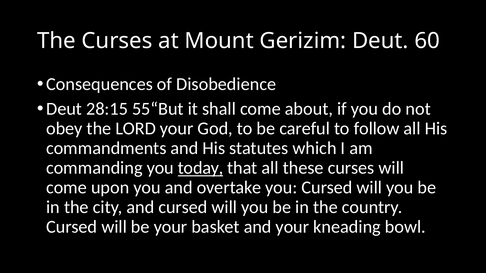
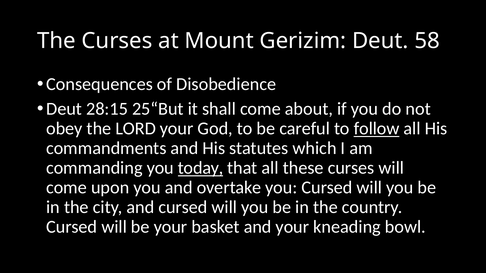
60: 60 -> 58
55“But: 55“But -> 25“But
follow underline: none -> present
